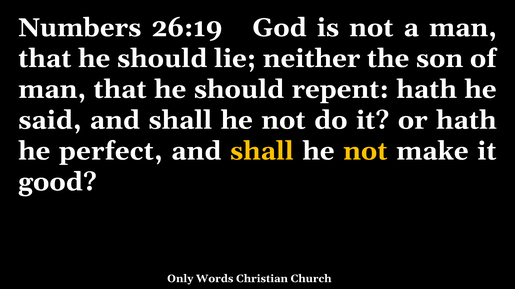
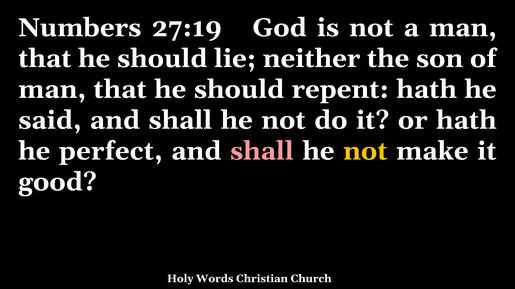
26:19: 26:19 -> 27:19
shall at (262, 151) colour: yellow -> pink
Only: Only -> Holy
